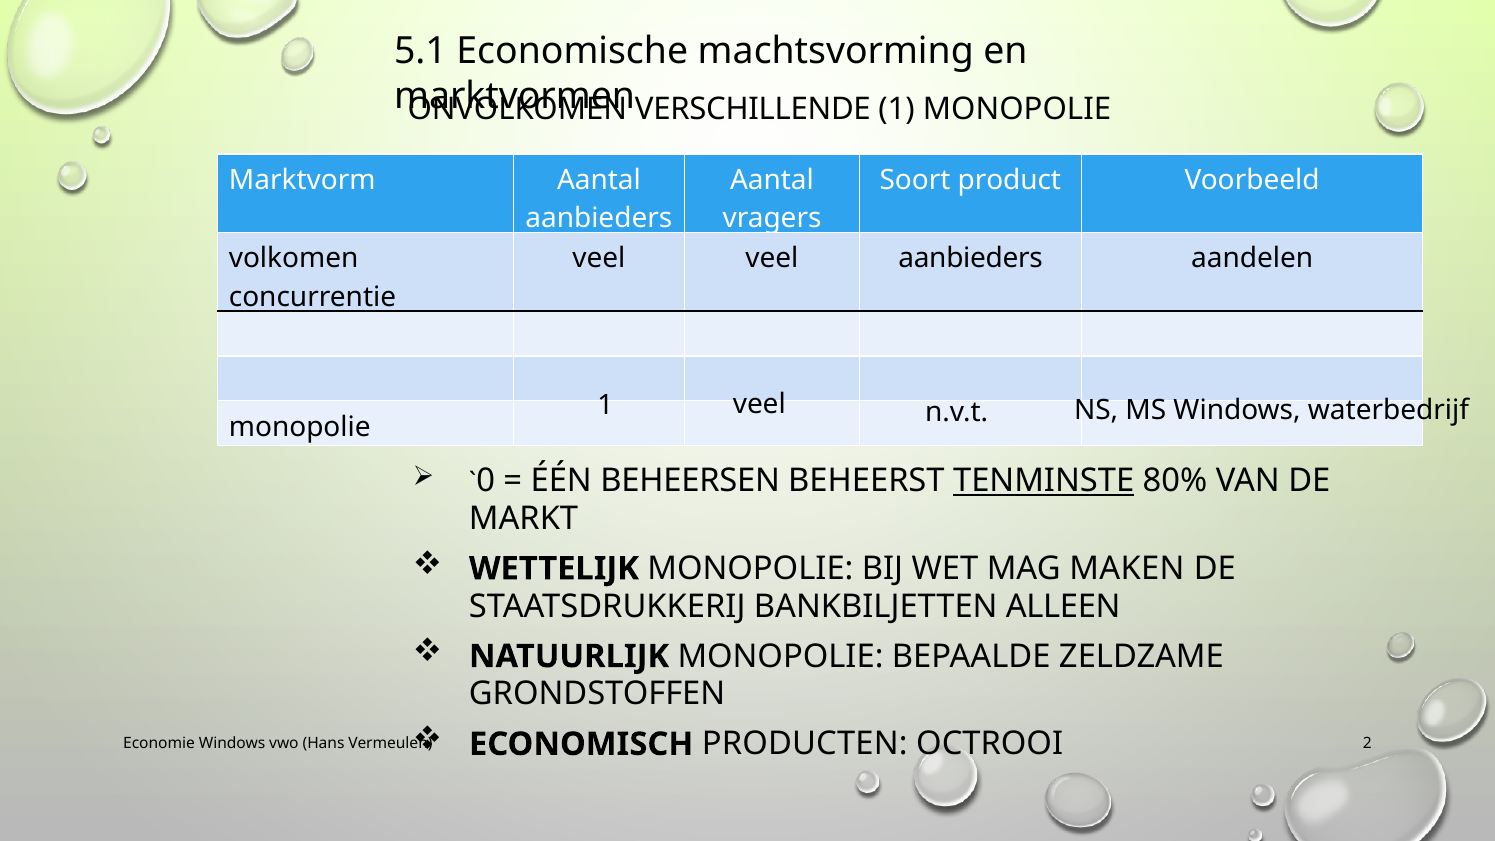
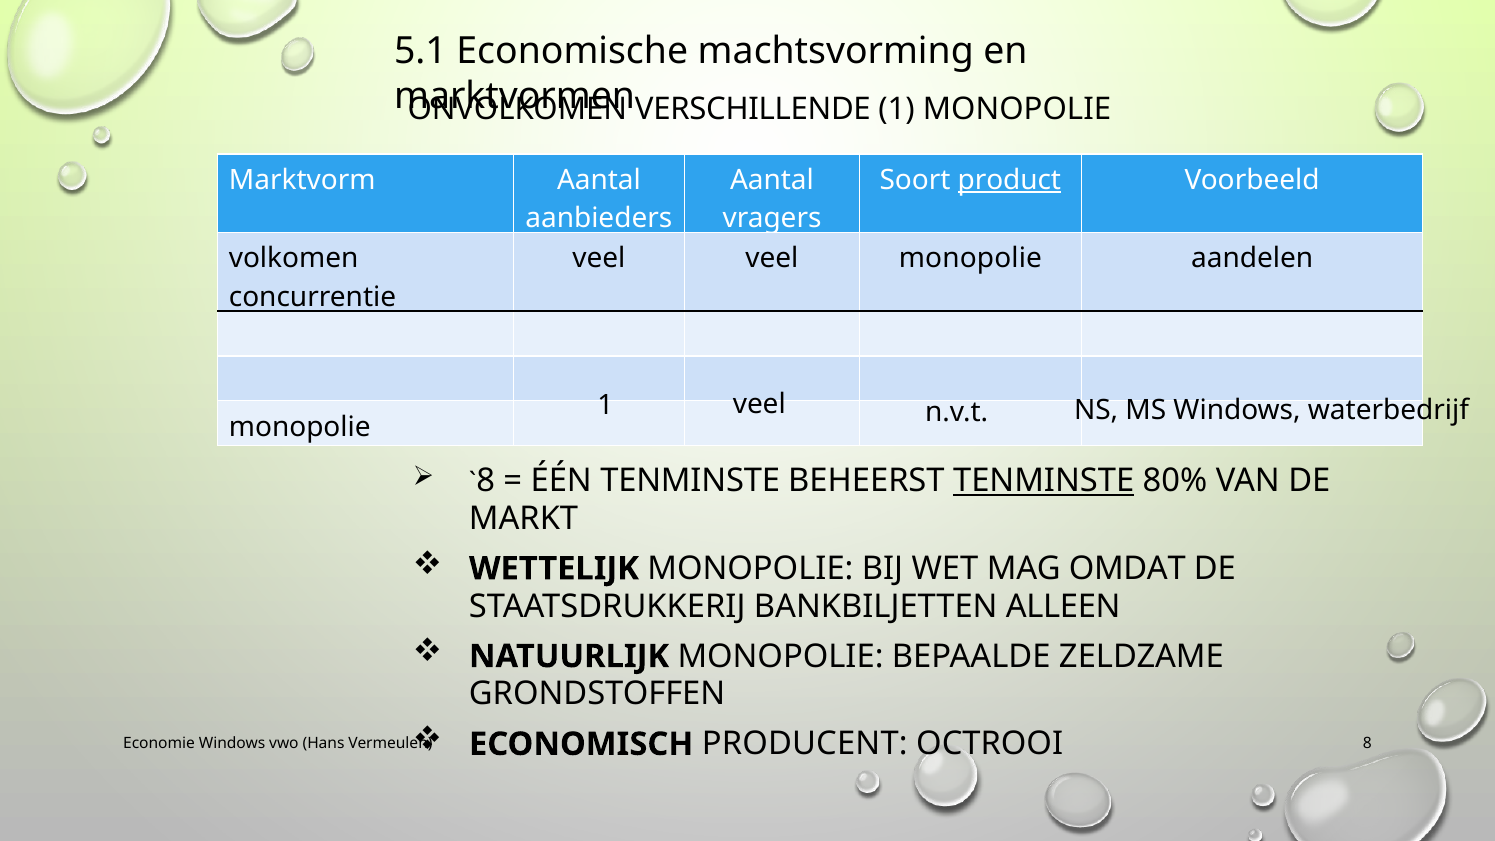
product underline: none -> present
veel aanbieders: aanbieders -> monopolie
0 at (486, 481): 0 -> 8
ÉÉN BEHEERSEN: BEHEERSEN -> TENMINSTE
MAKEN: MAKEN -> OMDAT
PRODUCTEN: PRODUCTEN -> PRODUCENT
Vermeulen 2: 2 -> 8
